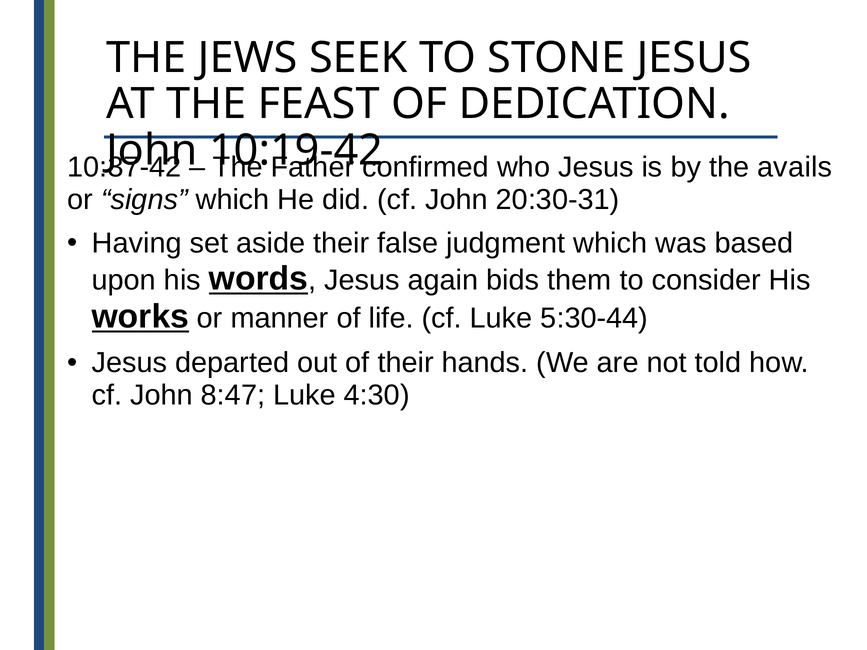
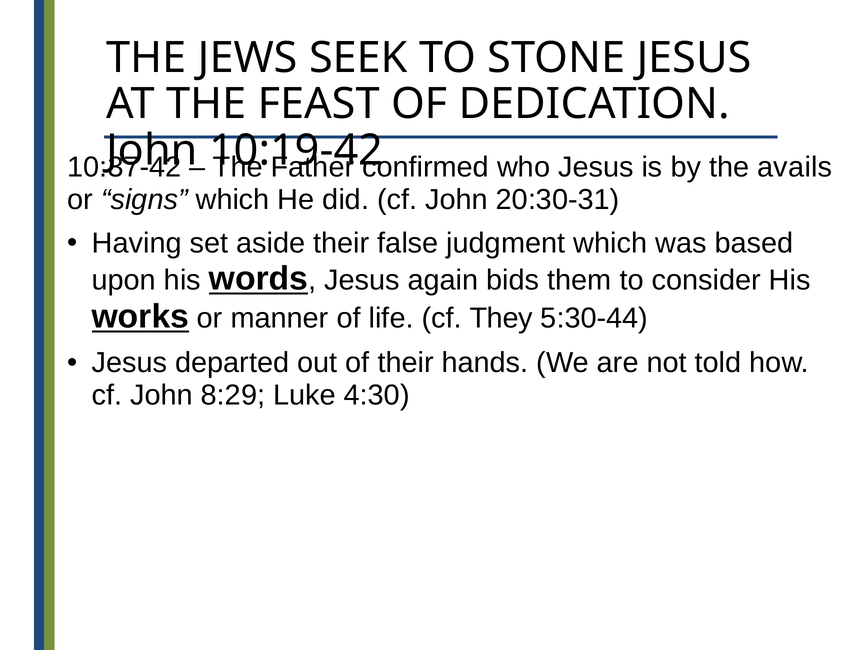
cf Luke: Luke -> They
8:47: 8:47 -> 8:29
